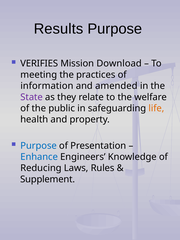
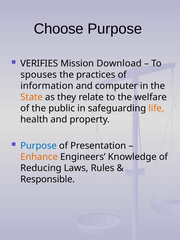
Results: Results -> Choose
meeting: meeting -> spouses
amended: amended -> computer
State colour: purple -> orange
Enhance colour: blue -> orange
Supplement: Supplement -> Responsible
